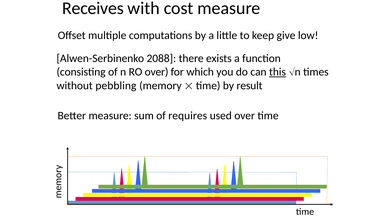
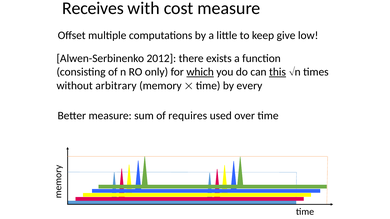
2088: 2088 -> 2012
RO over: over -> only
which underline: none -> present
pebbling: pebbling -> arbitrary
result: result -> every
